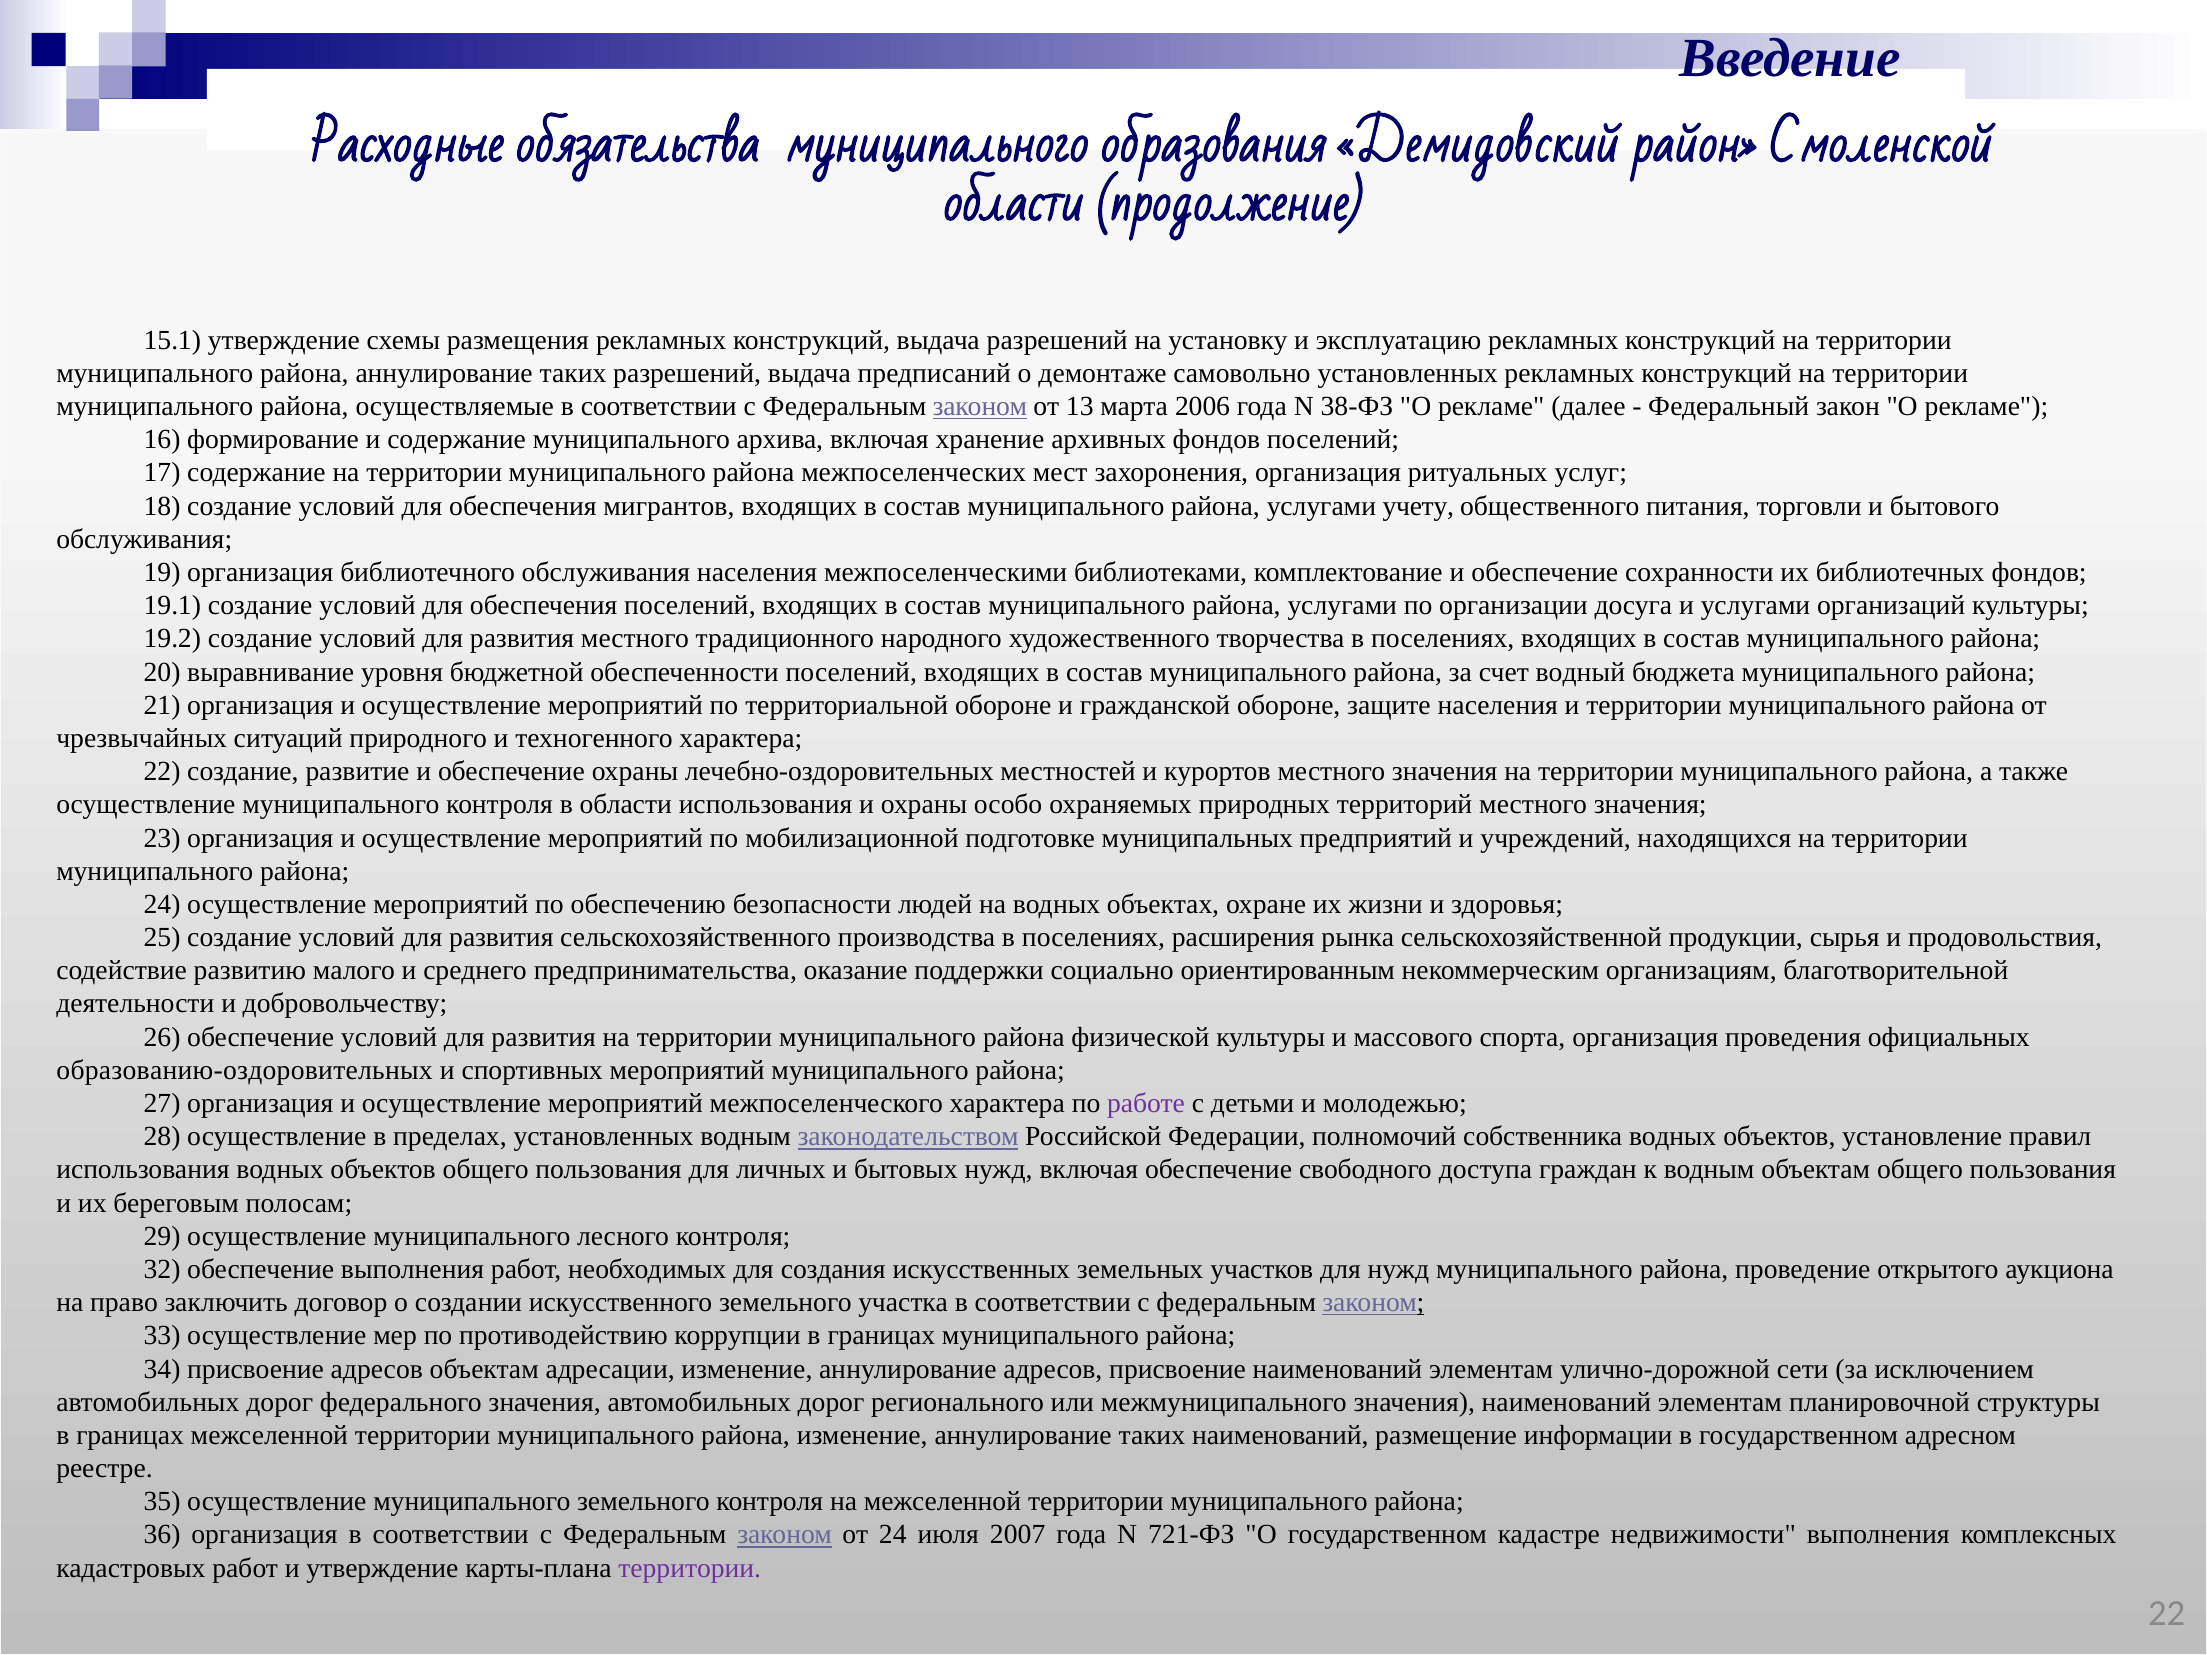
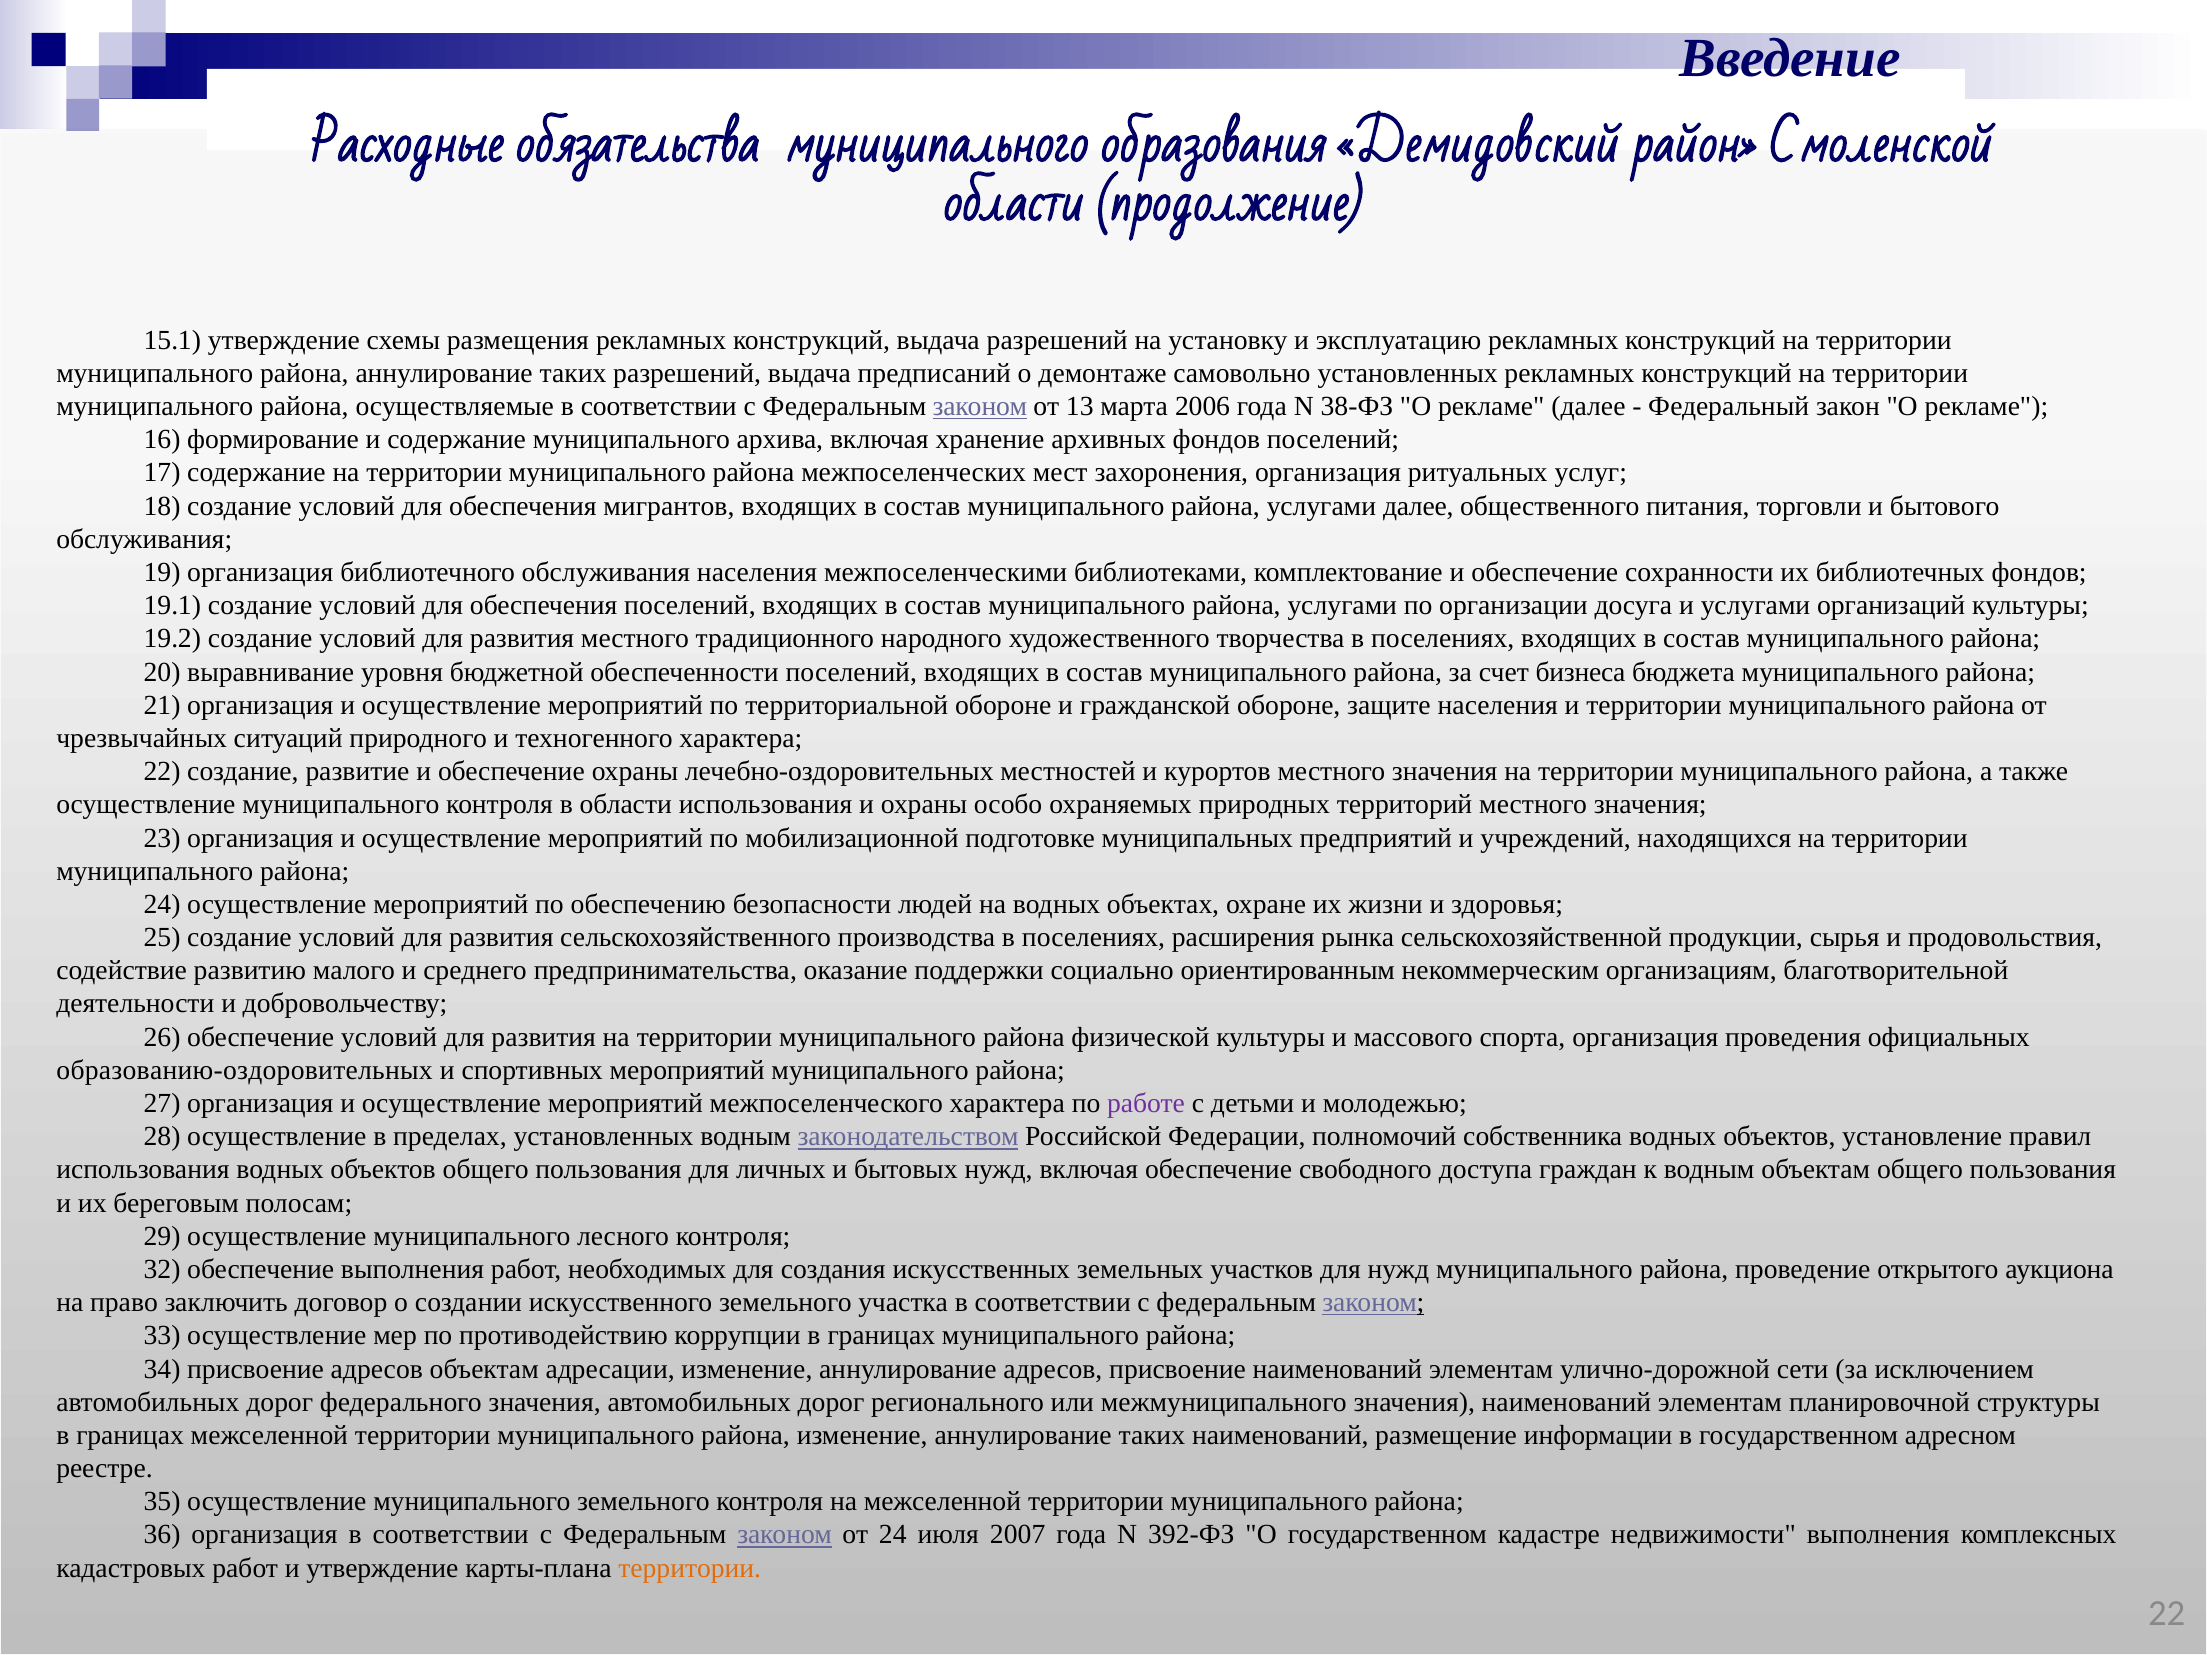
услугами учету: учету -> далее
водный: водный -> бизнеса
721-ФЗ: 721-ФЗ -> 392-ФЗ
территории at (690, 1568) colour: purple -> orange
